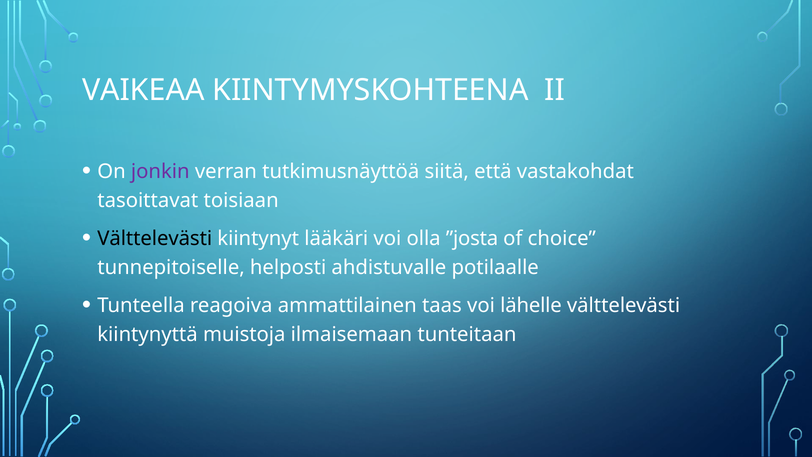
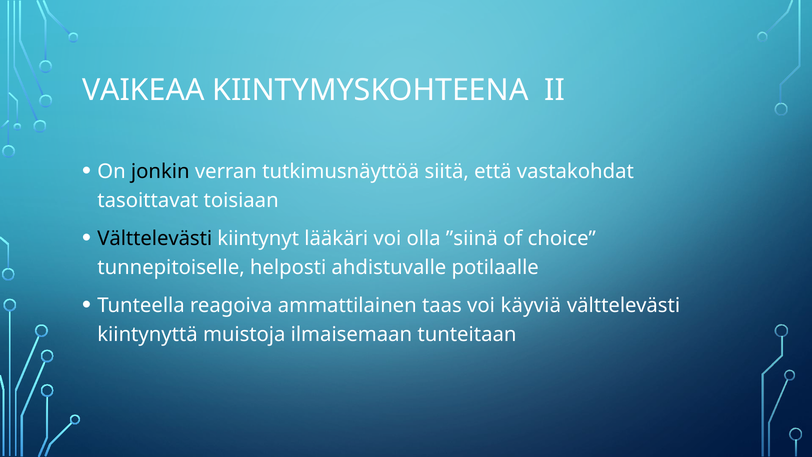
jonkin colour: purple -> black
”josta: ”josta -> ”siinä
lähelle: lähelle -> käyviä
